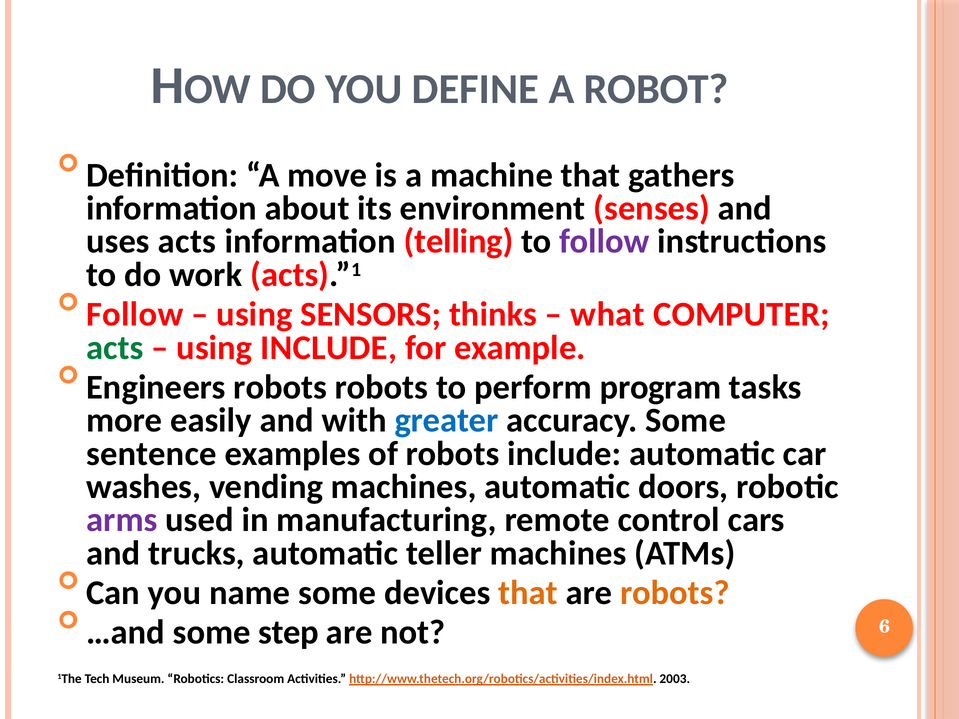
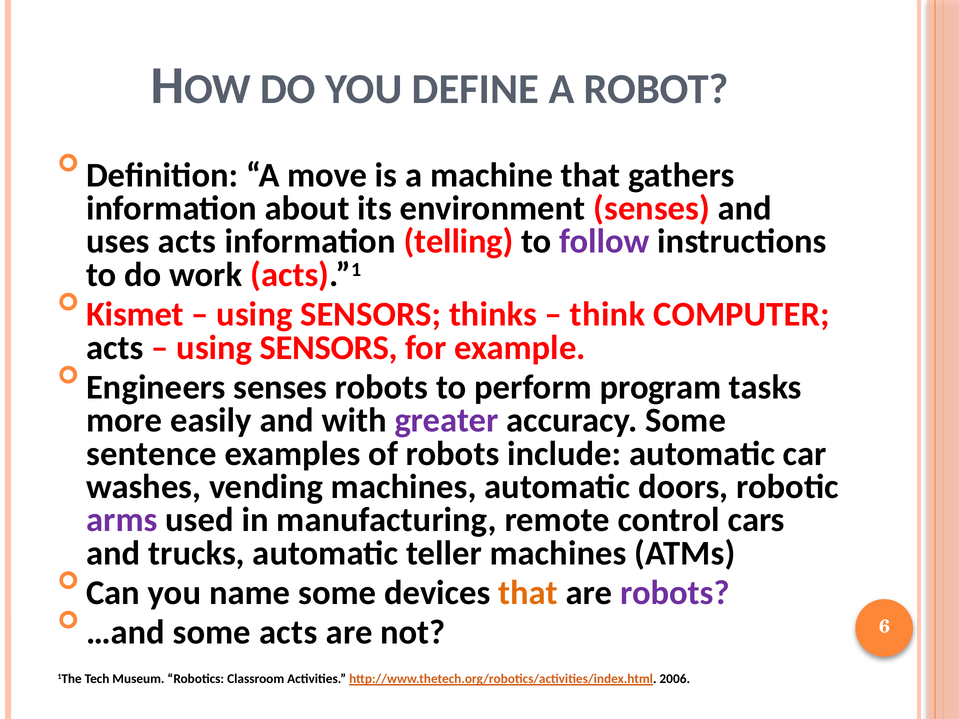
Follow at (135, 314): Follow -> Kismet
what: what -> think
acts at (115, 348) colour: green -> black
INCLUDE at (329, 348): INCLUDE -> SENSORS
Engineers robots: robots -> senses
greater colour: blue -> purple
robots at (675, 593) colour: orange -> purple
some step: step -> acts
2003: 2003 -> 2006
